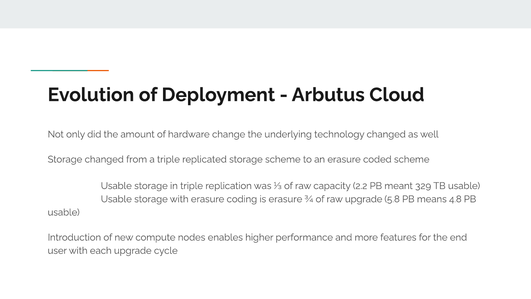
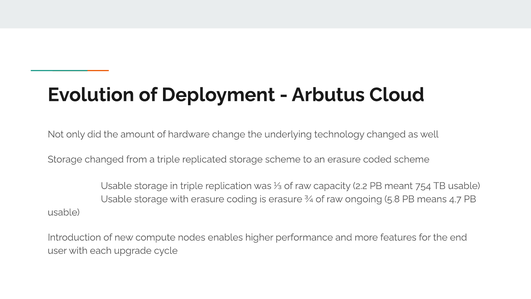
329: 329 -> 754
raw upgrade: upgrade -> ongoing
4.8: 4.8 -> 4.7
